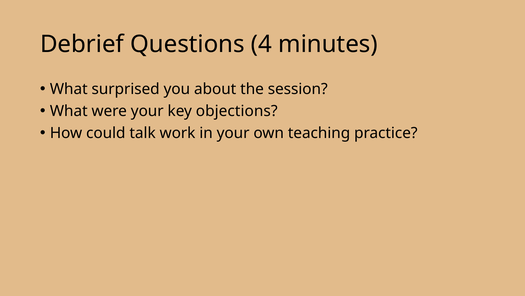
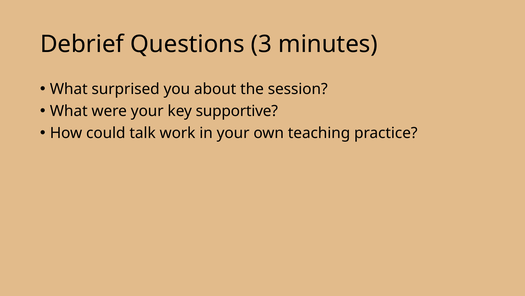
4: 4 -> 3
objections: objections -> supportive
